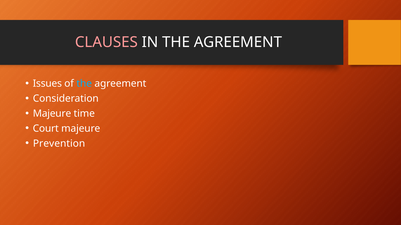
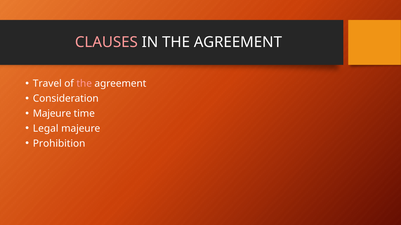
Issues: Issues -> Travel
the at (84, 84) colour: light blue -> pink
Court: Court -> Legal
Prevention: Prevention -> Prohibition
